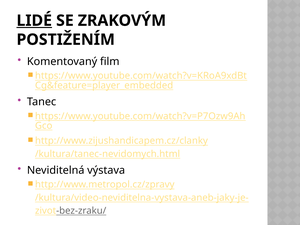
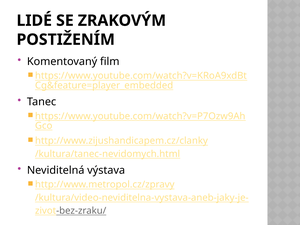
LIDÉ underline: present -> none
